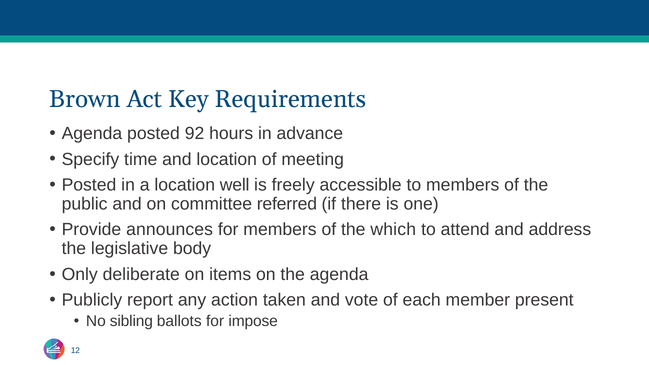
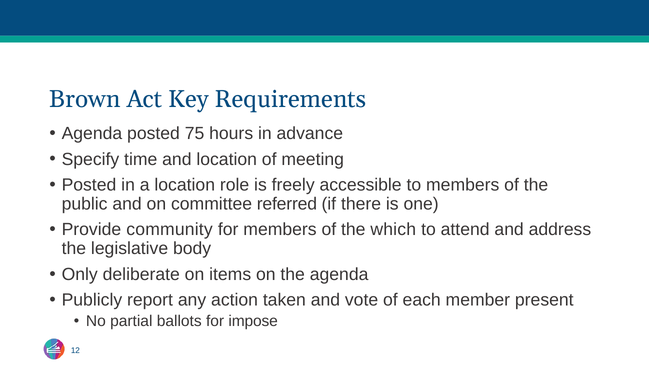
92: 92 -> 75
well: well -> role
announces: announces -> community
sibling: sibling -> partial
